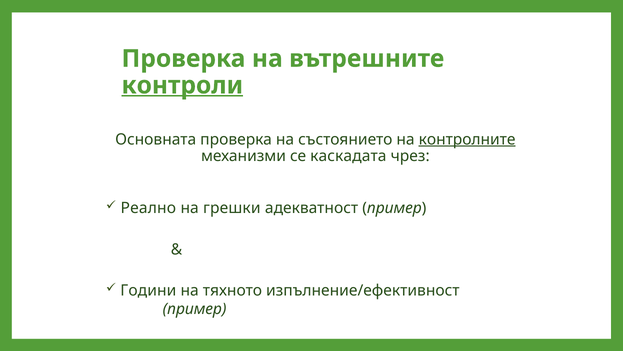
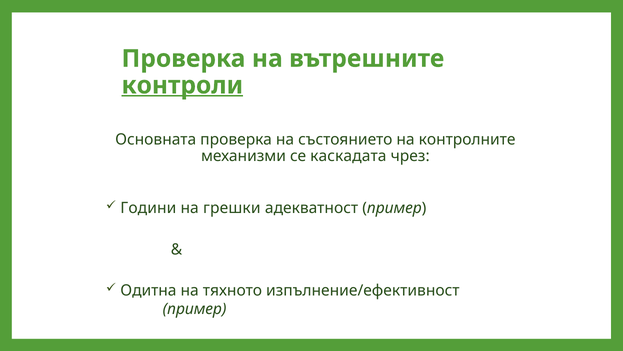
контролните underline: present -> none
Реално: Реално -> Години
Години: Години -> Одитна
